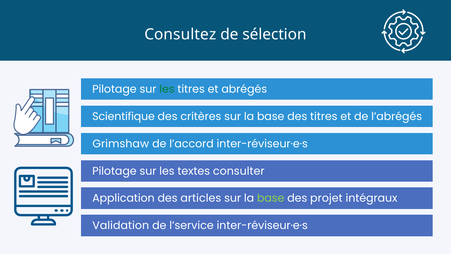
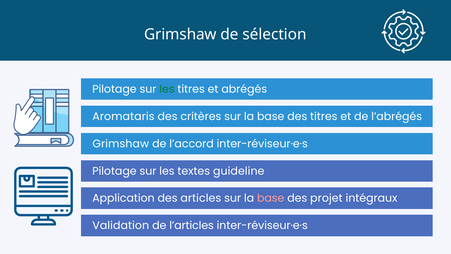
Consultez at (180, 34): Consultez -> Grimshaw
Scientifique: Scientifique -> Aromataris
consulter: consulter -> guideline
base at (271, 198) colour: light green -> pink
l’service: l’service -> l’articles
